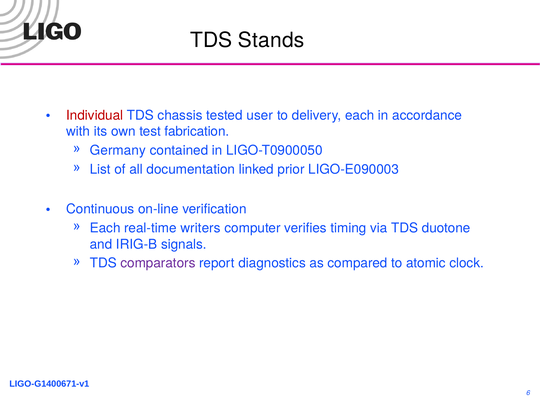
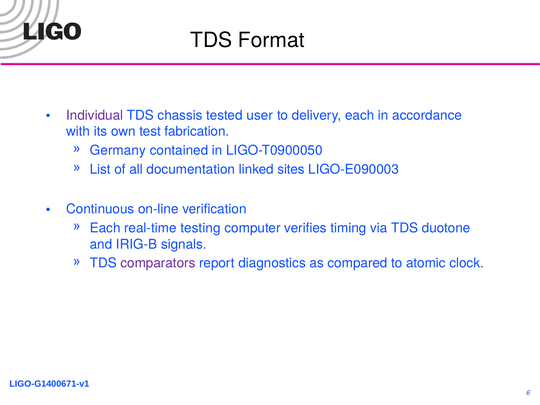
Stands: Stands -> Format
Individual colour: red -> purple
prior: prior -> sites
writers: writers -> testing
